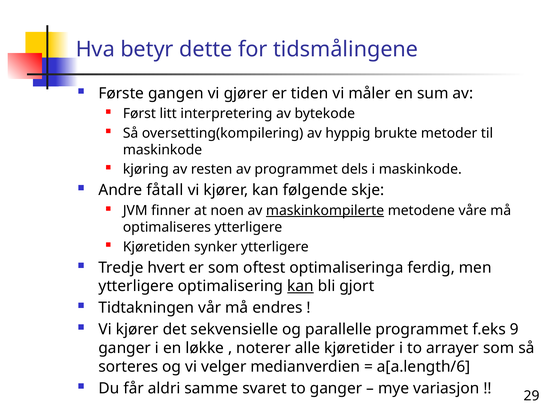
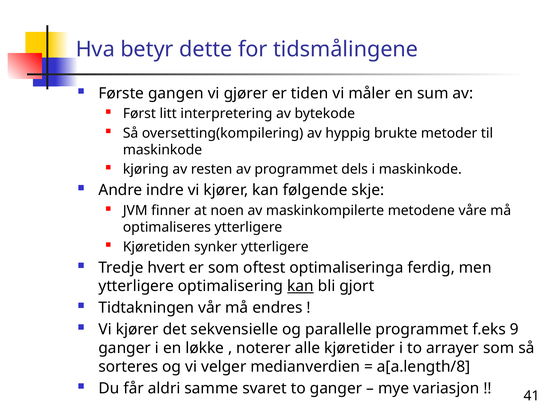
fåtall: fåtall -> indre
maskinkompilerte underline: present -> none
a[a.length/6: a[a.length/6 -> a[a.length/8
29: 29 -> 41
